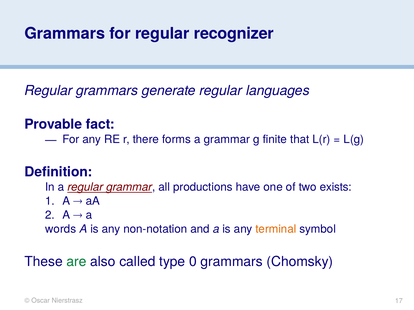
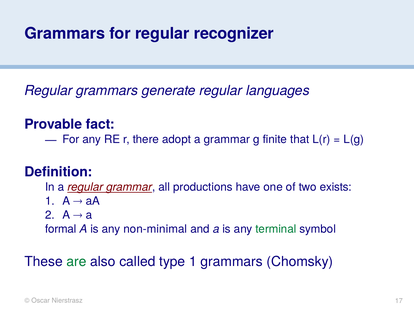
forms: forms -> adopt
words: words -> formal
non-notation: non-notation -> non-minimal
terminal colour: orange -> green
type 0: 0 -> 1
